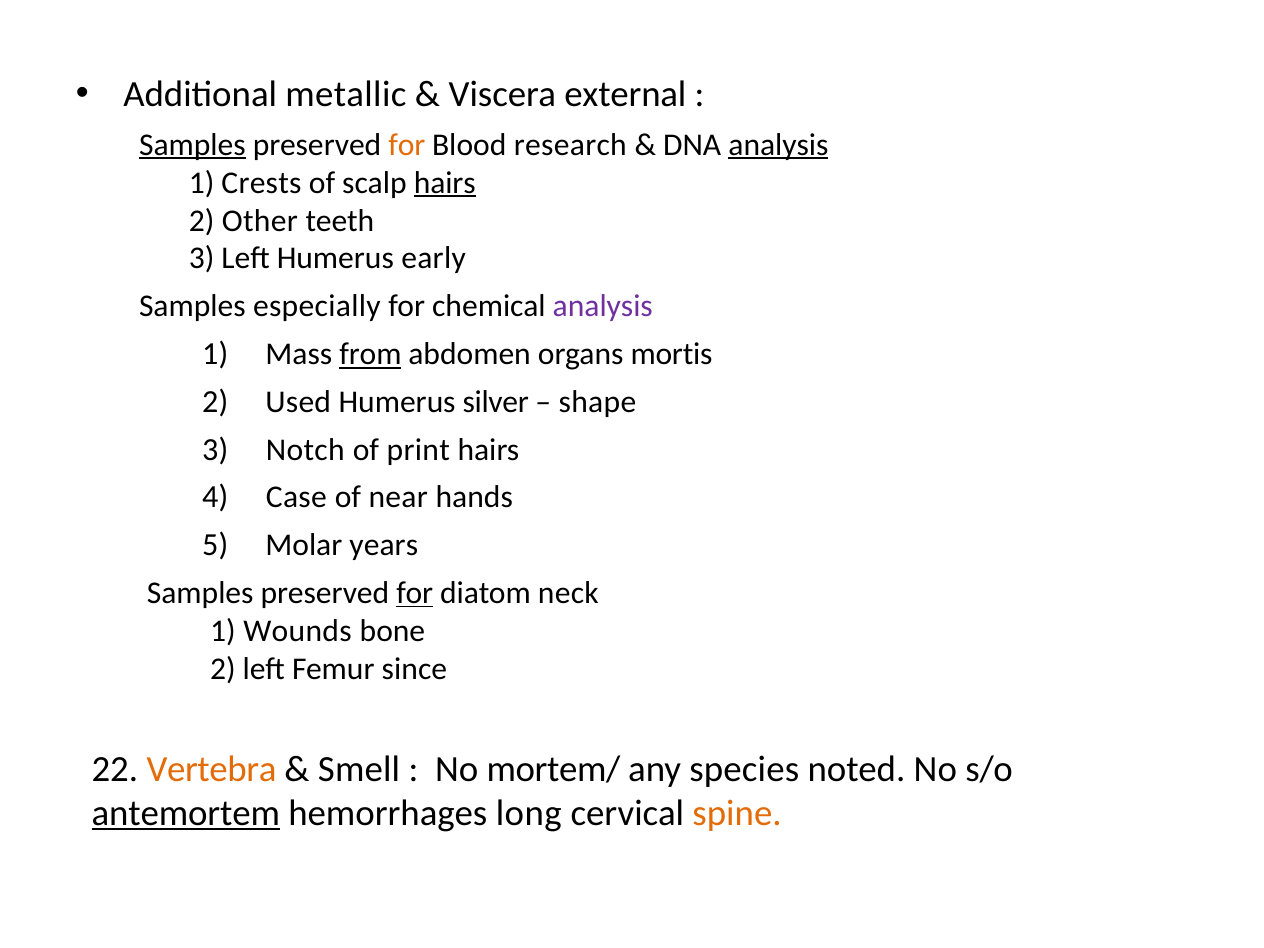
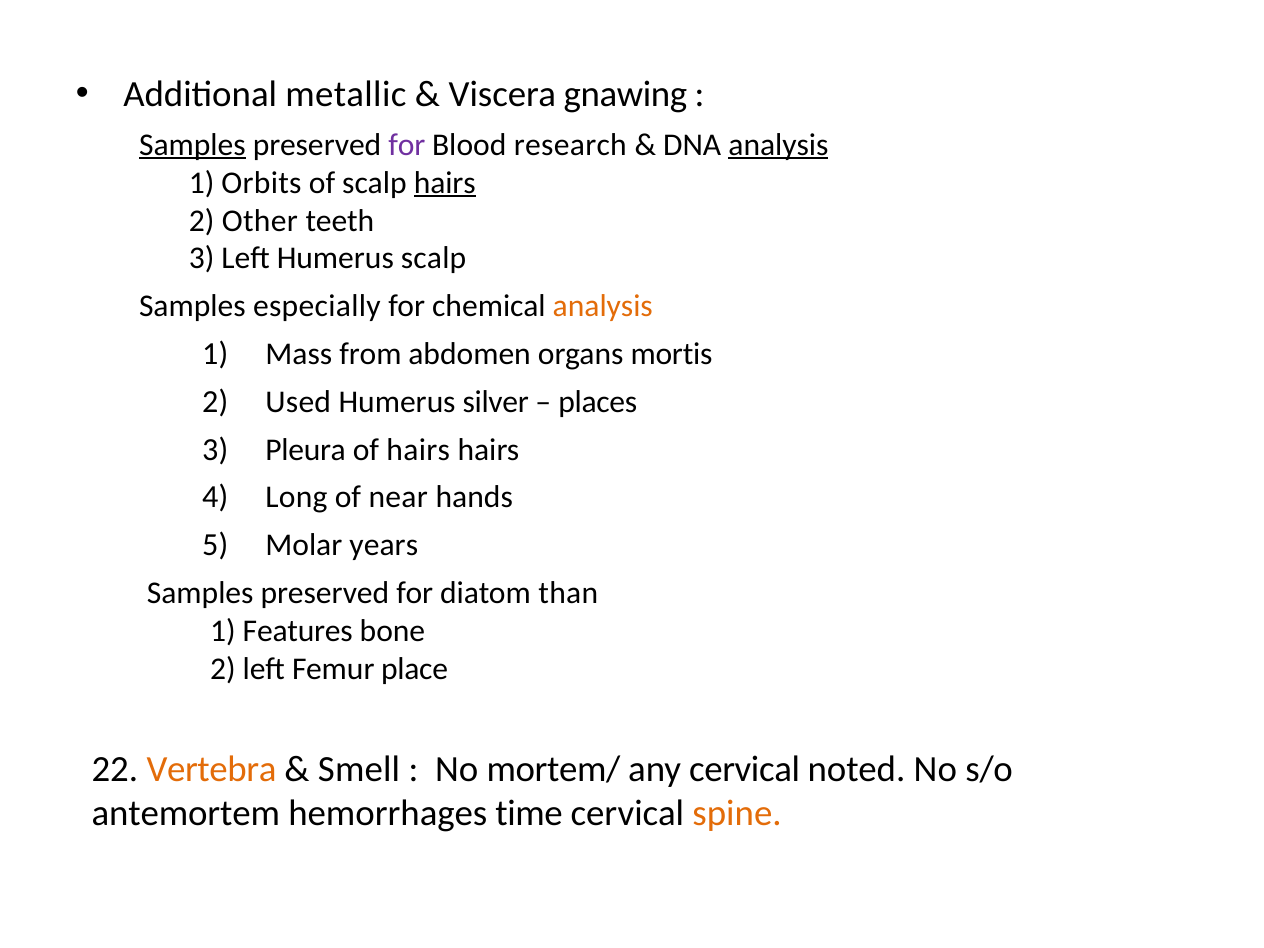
external: external -> gnawing
for at (407, 145) colour: orange -> purple
Crests: Crests -> Orbits
Humerus early: early -> scalp
analysis at (603, 306) colour: purple -> orange
from underline: present -> none
shape: shape -> places
Notch: Notch -> Pleura
of print: print -> hairs
Case: Case -> Long
for at (415, 593) underline: present -> none
neck: neck -> than
Wounds: Wounds -> Features
since: since -> place
any species: species -> cervical
antemortem underline: present -> none
long: long -> time
